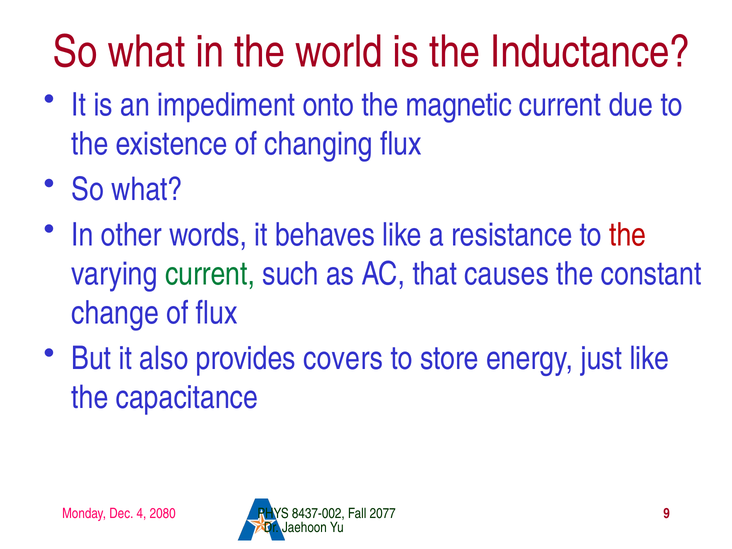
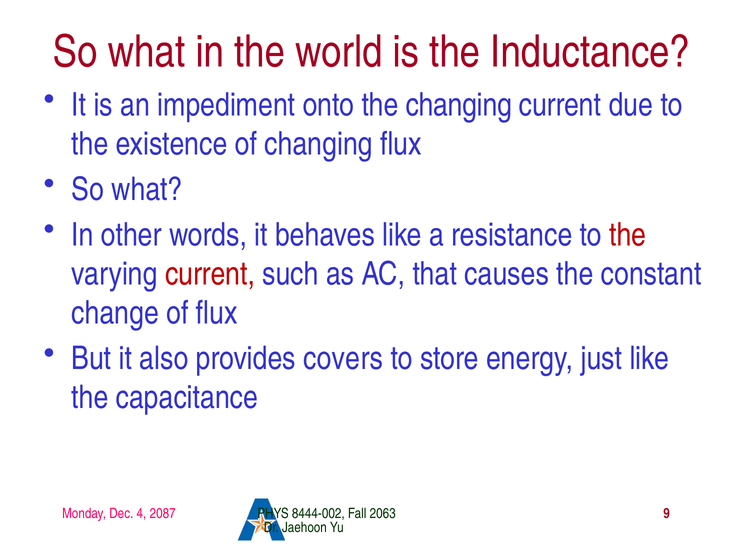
the magnetic: magnetic -> changing
current at (210, 274) colour: green -> red
2080: 2080 -> 2087
8437-002: 8437-002 -> 8444-002
2077: 2077 -> 2063
